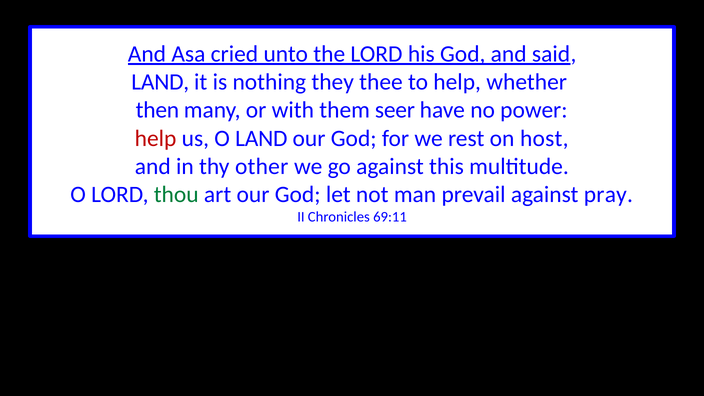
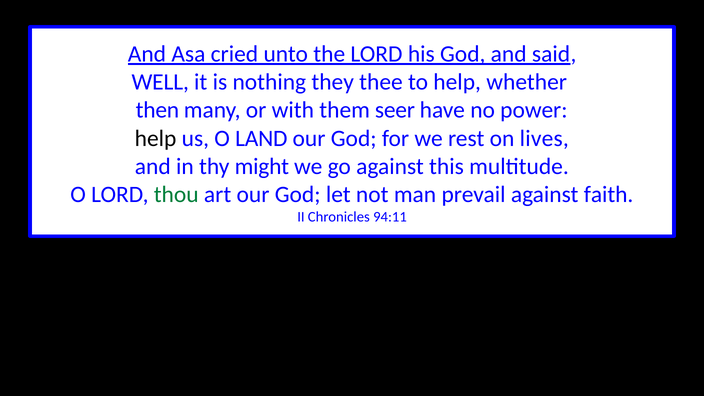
LAND at (160, 82): LAND -> WELL
help at (156, 138) colour: red -> black
host: host -> lives
other: other -> might
pray: pray -> faith
69:11: 69:11 -> 94:11
